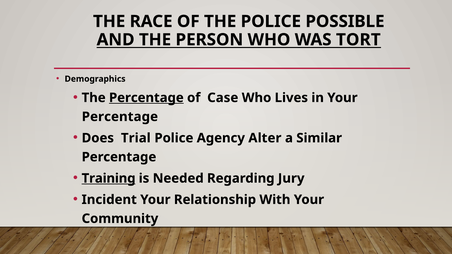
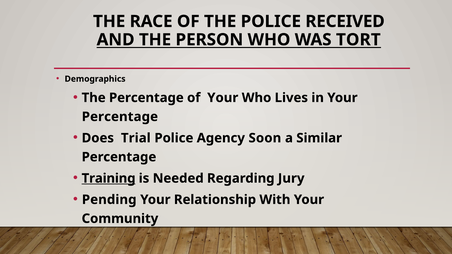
POSSIBLE: POSSIBLE -> RECEIVED
Percentage at (146, 98) underline: present -> none
of Case: Case -> Your
Alter: Alter -> Soon
Incident: Incident -> Pending
